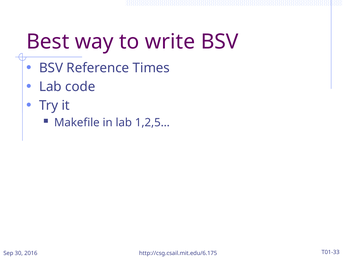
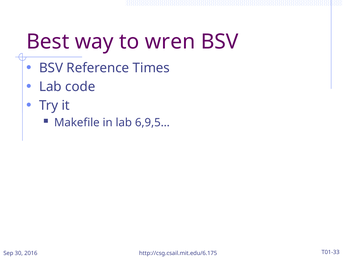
write: write -> wren
1,2,5…: 1,2,5… -> 6,9,5…
